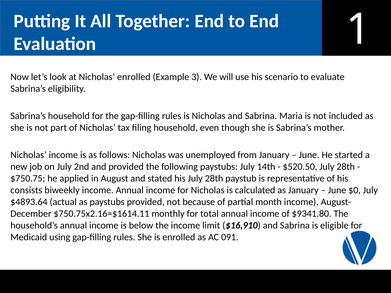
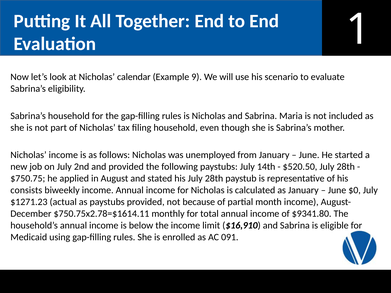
Nicholas enrolled: enrolled -> calendar
3: 3 -> 9
$4893.64: $4893.64 -> $1271.23
$750.75x2.16=$1614.11: $750.75x2.16=$1614.11 -> $750.75x2.78=$1614.11
